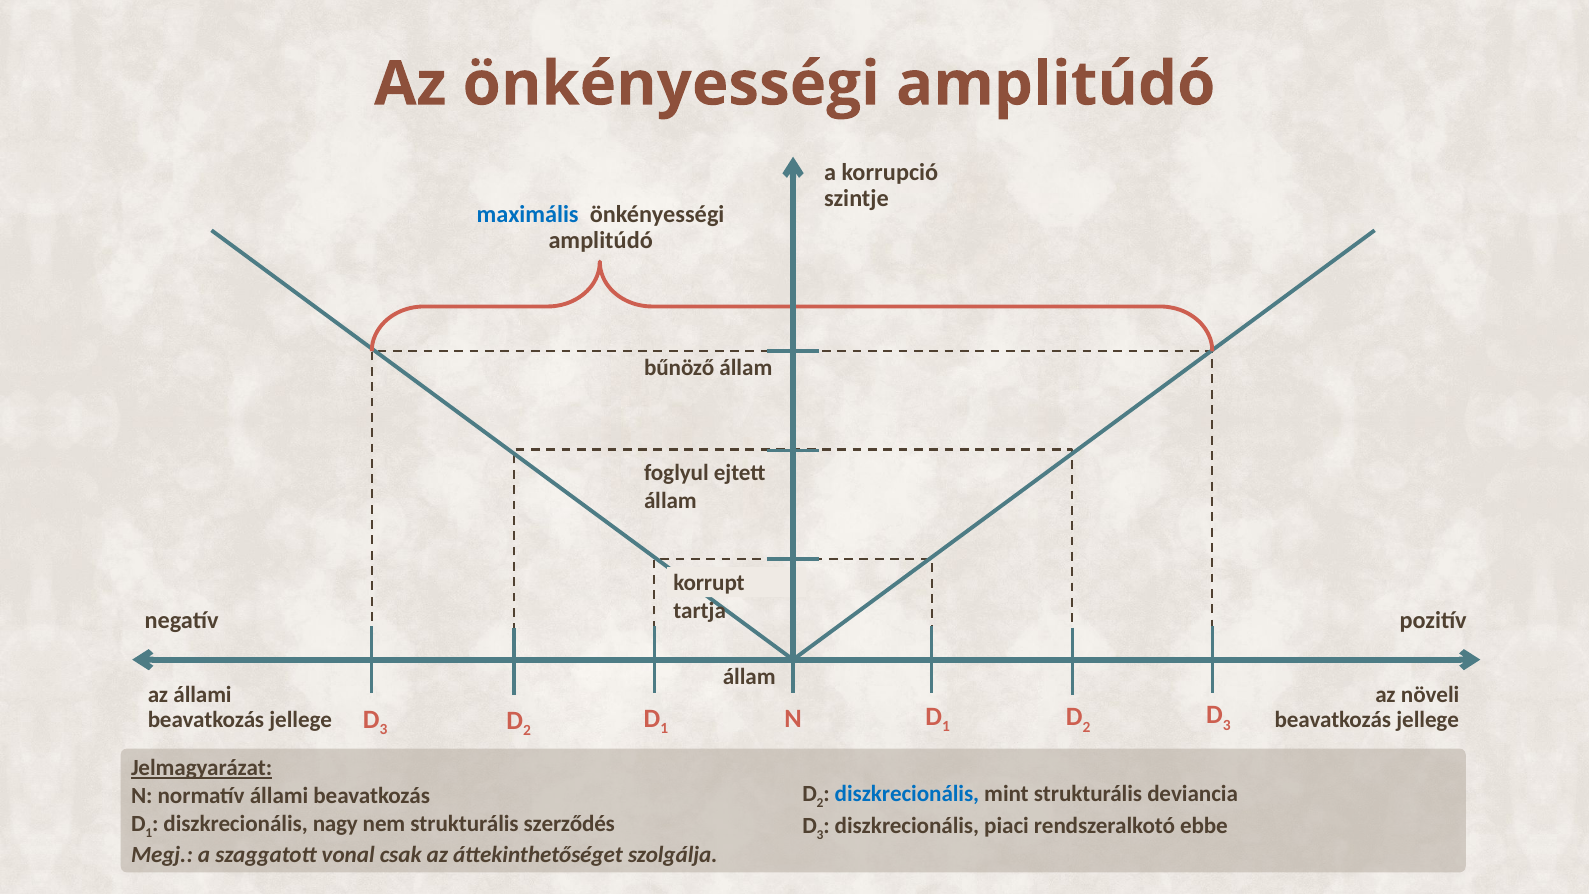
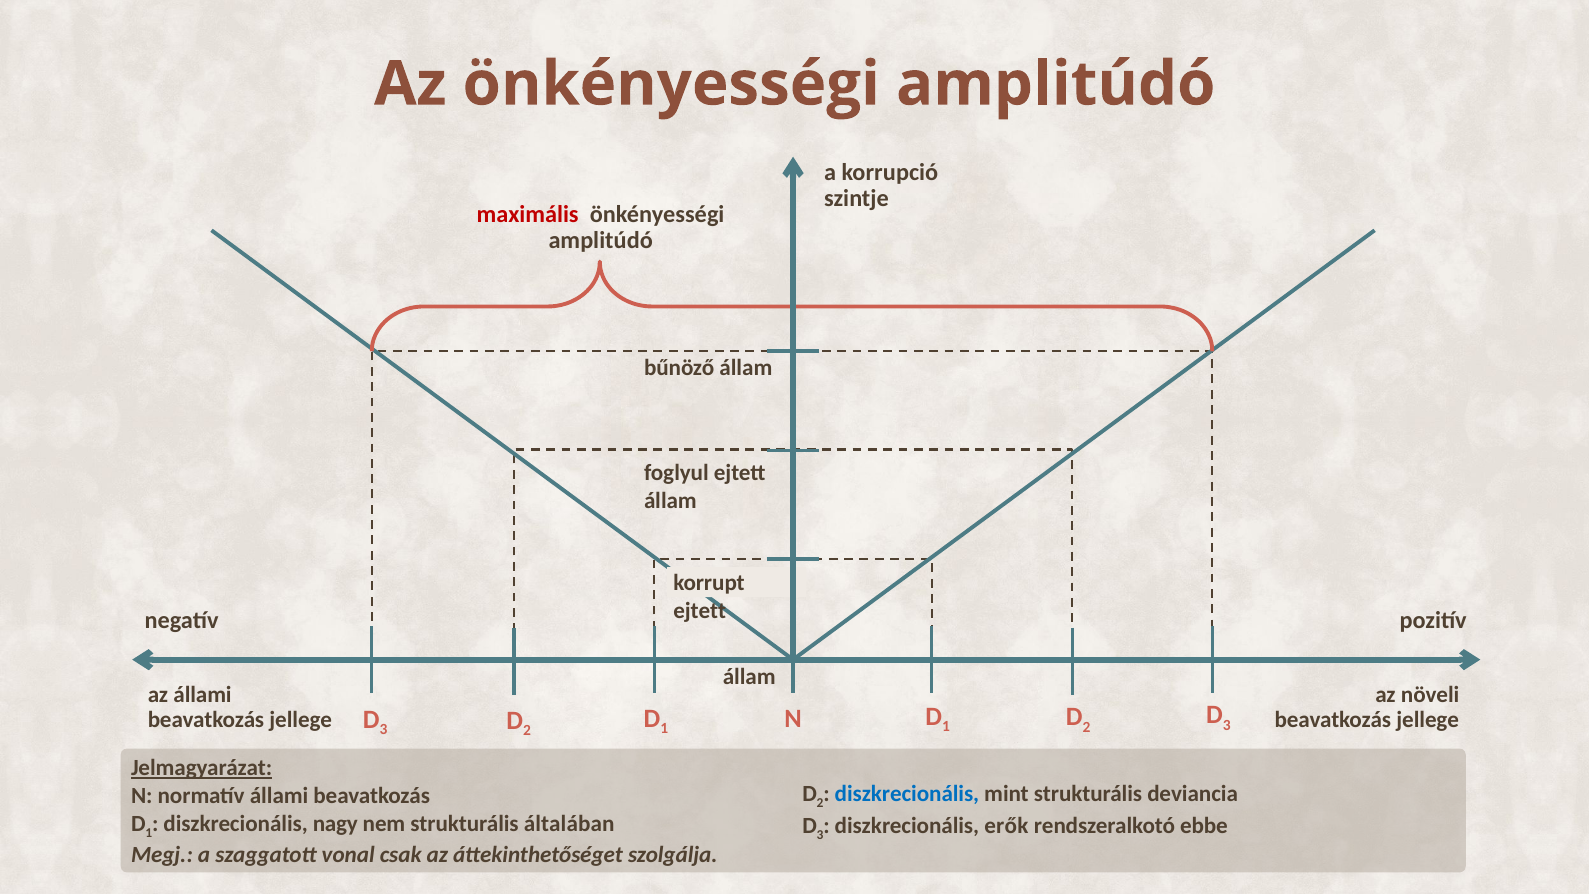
maximális colour: blue -> red
tartja at (700, 610): tartja -> ejtett
szerződés: szerződés -> általában
piaci: piaci -> erők
